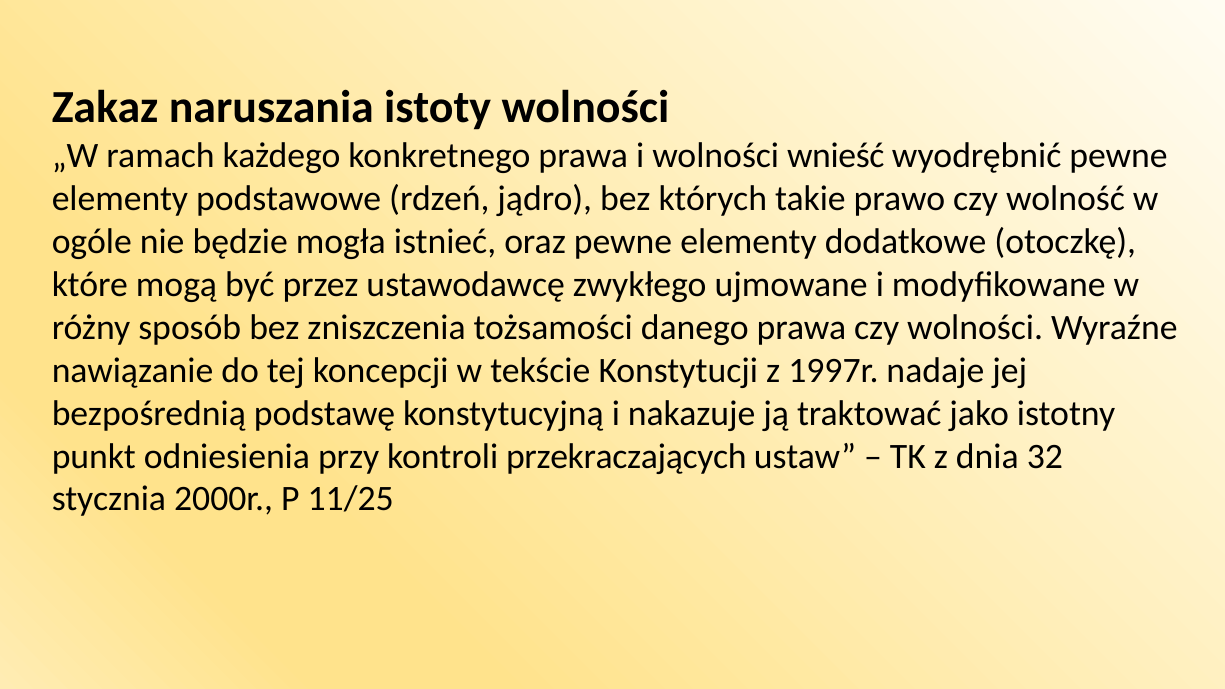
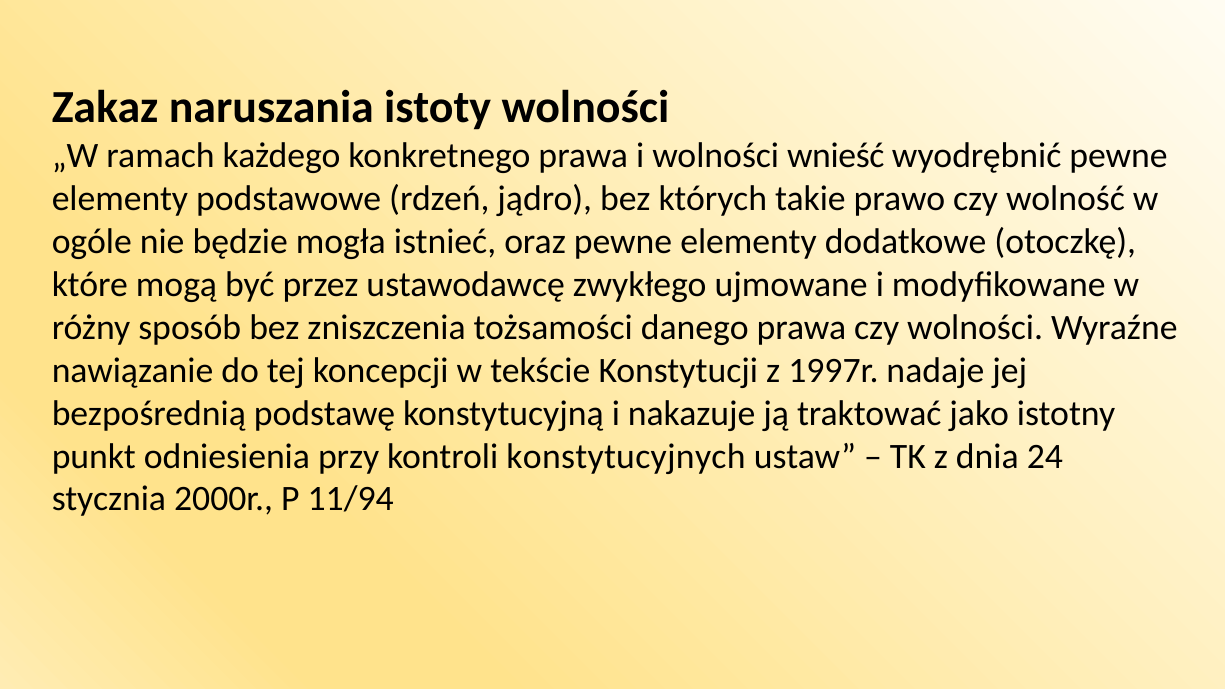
przekraczających: przekraczających -> konstytucyjnych
32: 32 -> 24
11/25: 11/25 -> 11/94
